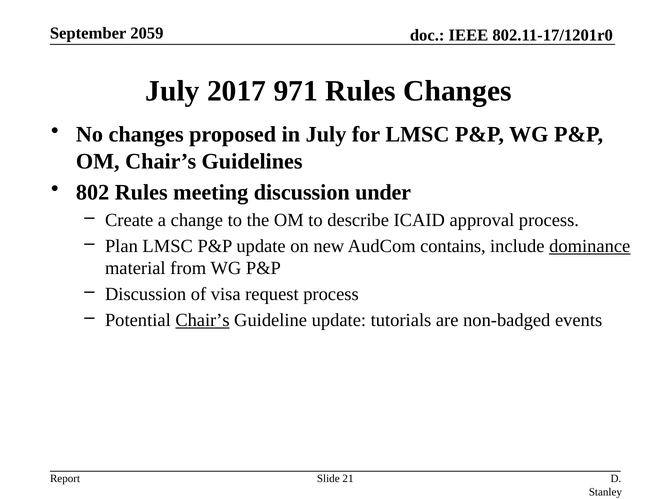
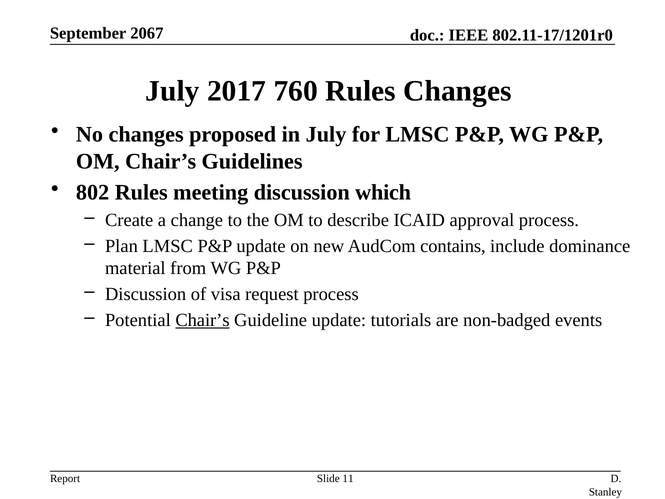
2059: 2059 -> 2067
971: 971 -> 760
under: under -> which
dominance underline: present -> none
21: 21 -> 11
